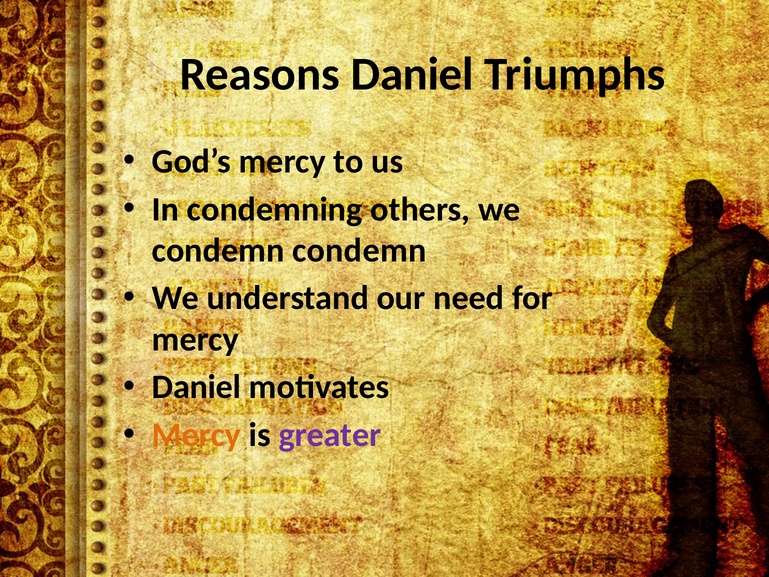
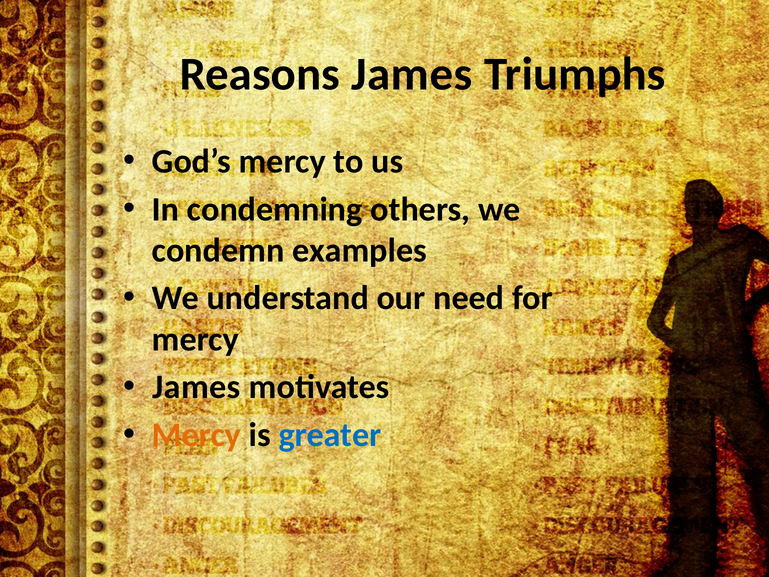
Reasons Daniel: Daniel -> James
condemn condemn: condemn -> examples
Daniel at (197, 387): Daniel -> James
greater colour: purple -> blue
